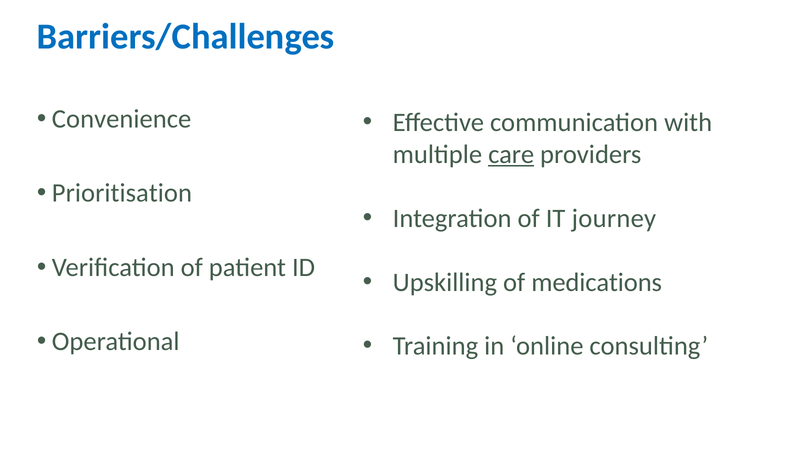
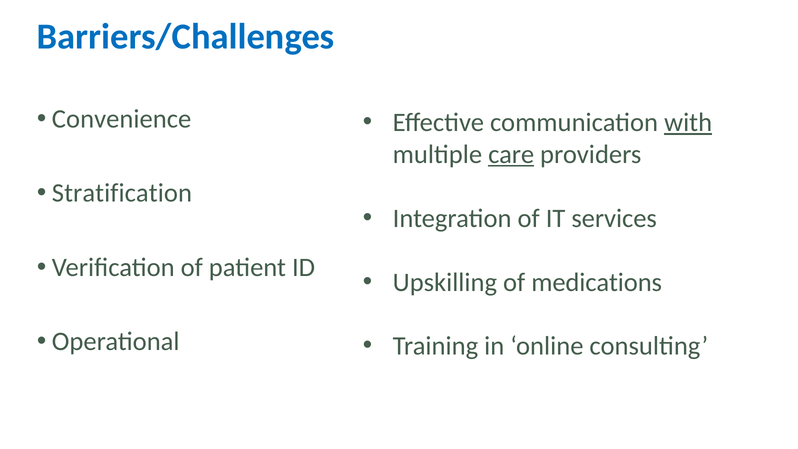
with underline: none -> present
Prioritisation: Prioritisation -> Stratification
journey: journey -> services
